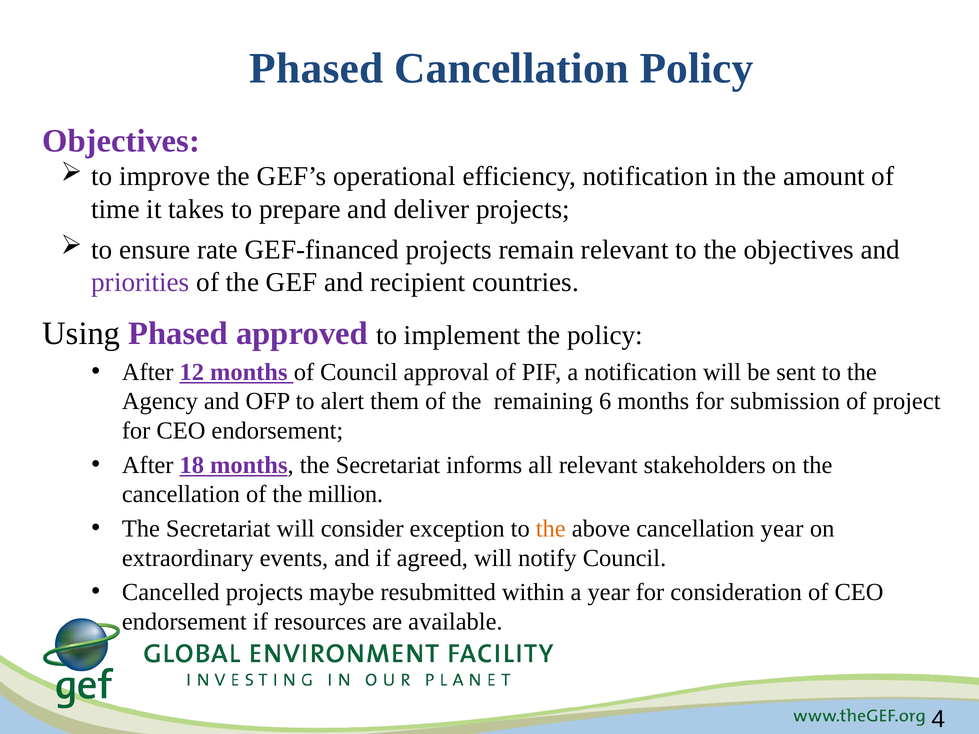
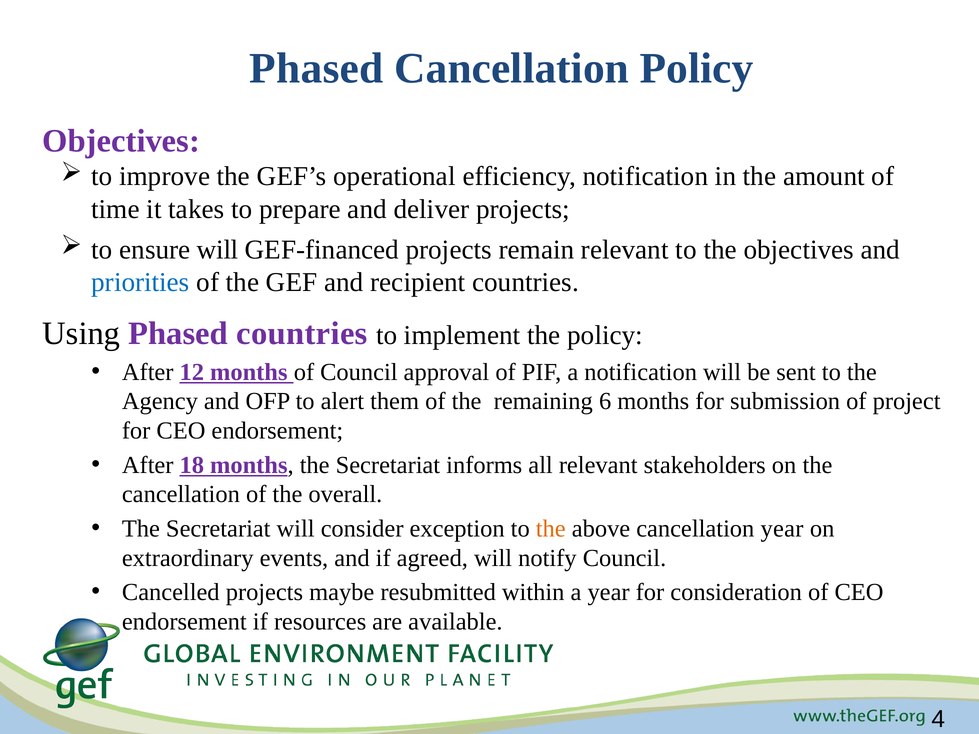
ensure rate: rate -> will
priorities colour: purple -> blue
Phased approved: approved -> countries
million: million -> overall
